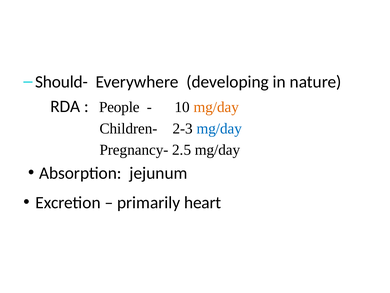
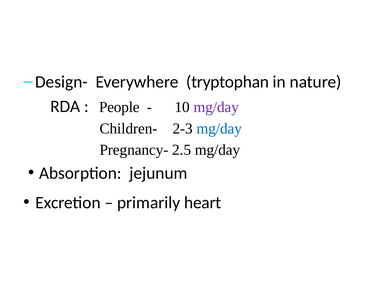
Should-: Should- -> Design-
developing: developing -> tryptophan
mg/day at (216, 107) colour: orange -> purple
